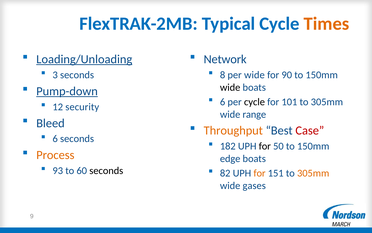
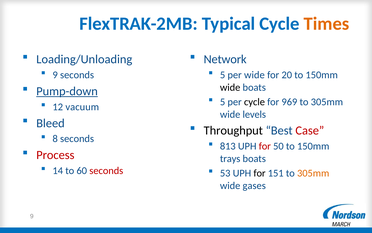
Loading/Unloading underline: present -> none
3 at (55, 75): 3 -> 9
8 at (223, 75): 8 -> 5
90: 90 -> 20
6 at (223, 102): 6 -> 5
101: 101 -> 969
security: security -> vacuum
range: range -> levels
Throughput colour: orange -> black
6 at (55, 138): 6 -> 8
182: 182 -> 813
for at (265, 146) colour: black -> red
Process colour: orange -> red
edge: edge -> trays
93: 93 -> 14
seconds at (106, 170) colour: black -> red
82: 82 -> 53
for at (260, 173) colour: orange -> black
